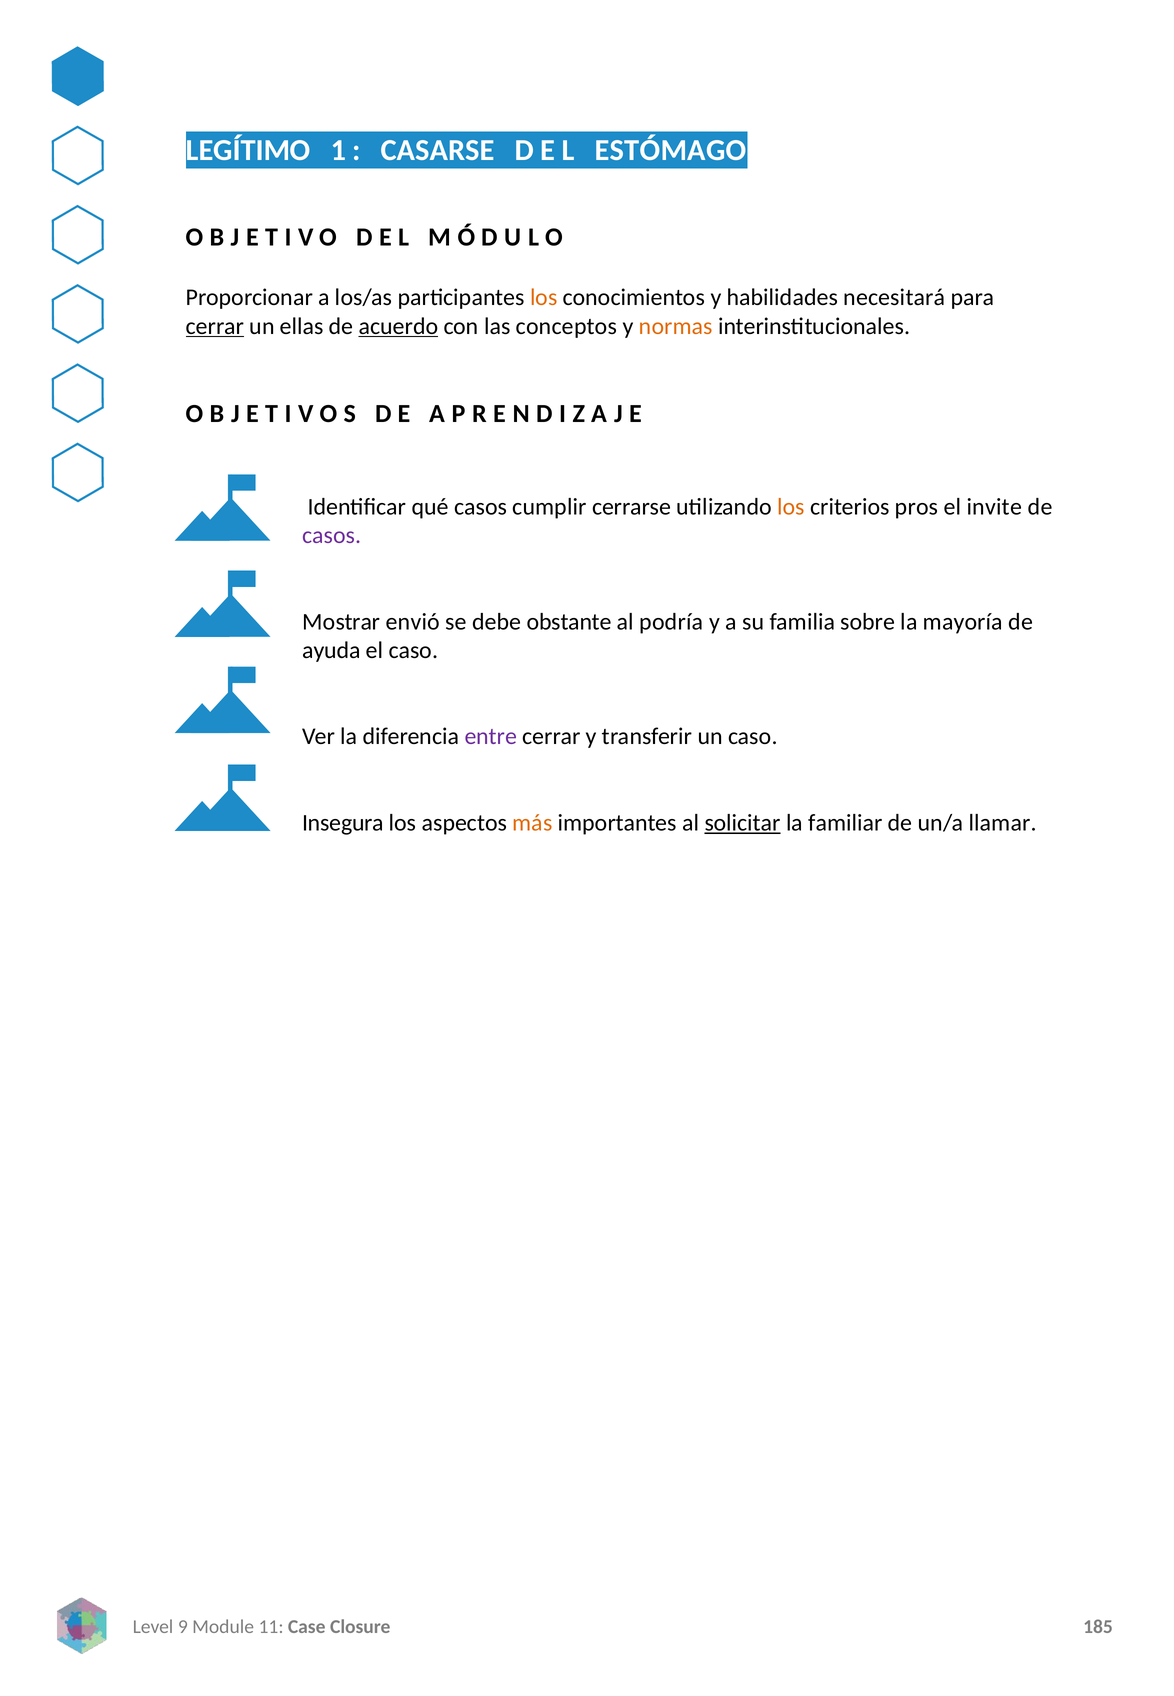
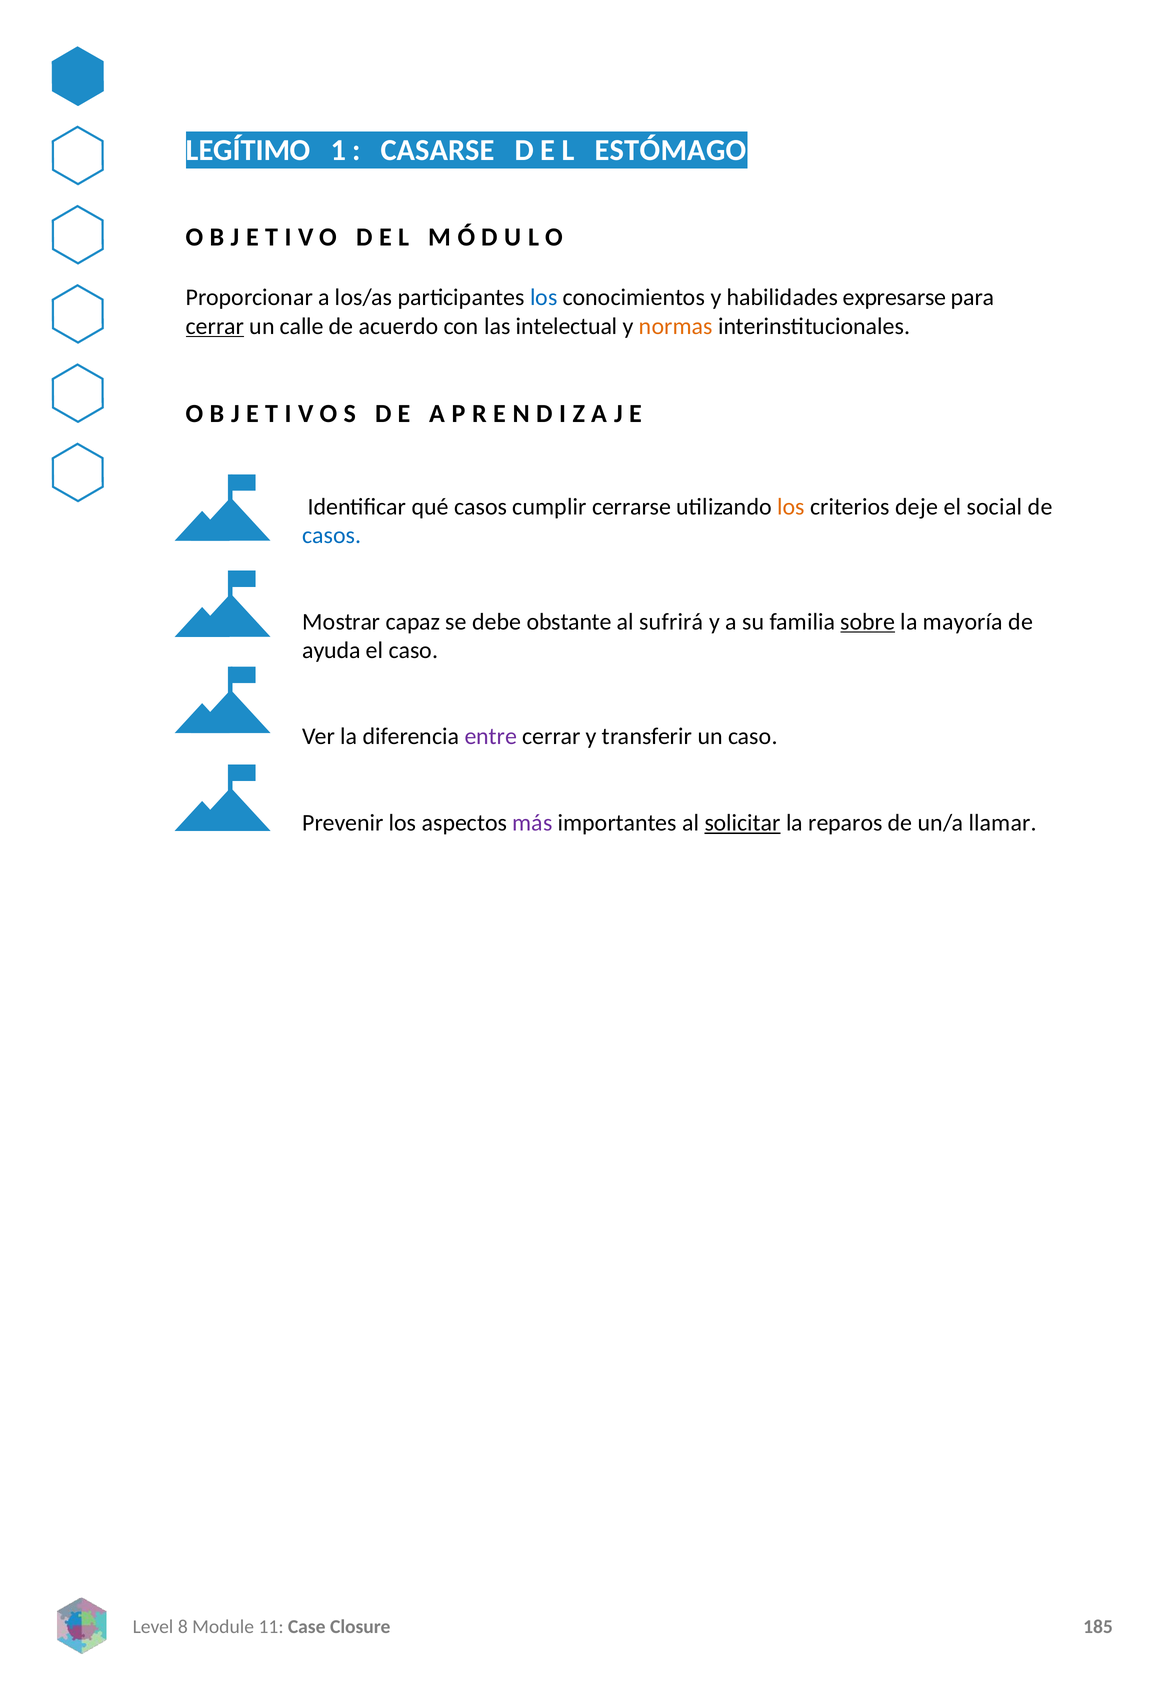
los at (544, 297) colour: orange -> blue
necesitará: necesitará -> expresarse
ellas: ellas -> calle
acuerdo underline: present -> none
conceptos: conceptos -> intelectual
pros: pros -> deje
invite: invite -> social
casos at (332, 535) colour: purple -> blue
envió: envió -> capaz
podría: podría -> sufrirá
sobre underline: none -> present
Insegura: Insegura -> Prevenir
más colour: orange -> purple
familiar: familiar -> reparos
9: 9 -> 8
